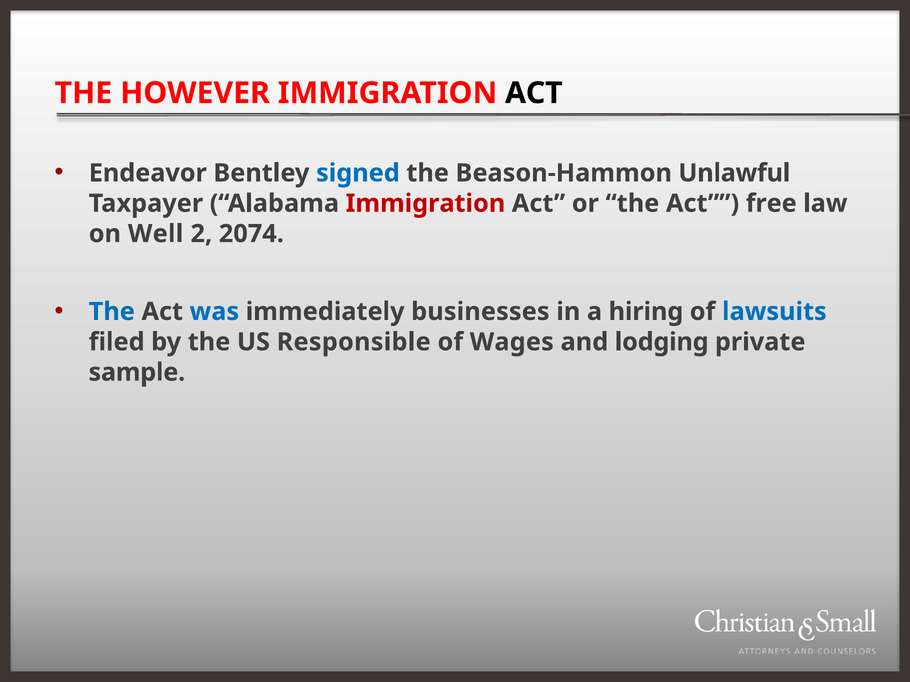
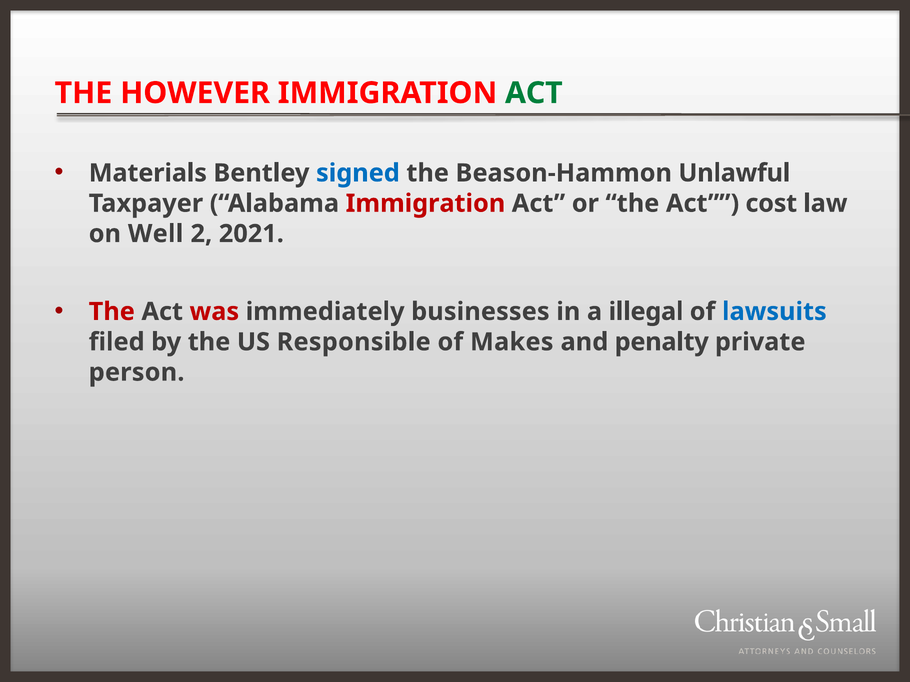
ACT at (534, 93) colour: black -> green
Endeavor: Endeavor -> Materials
free: free -> cost
2074: 2074 -> 2021
The at (112, 312) colour: blue -> red
was colour: blue -> red
hiring: hiring -> illegal
Wages: Wages -> Makes
lodging: lodging -> penalty
sample: sample -> person
